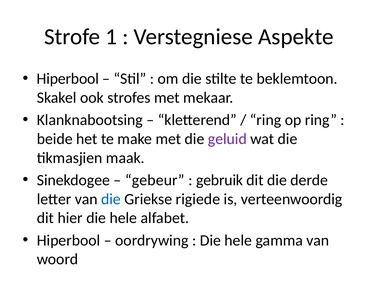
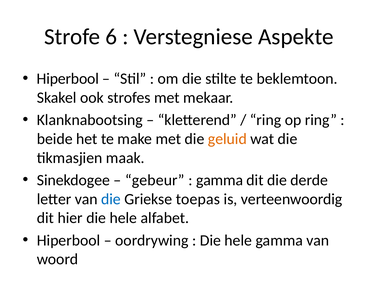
1: 1 -> 6
geluid colour: purple -> orange
gebruik at (220, 180): gebruik -> gamma
rigiede: rigiede -> toepas
